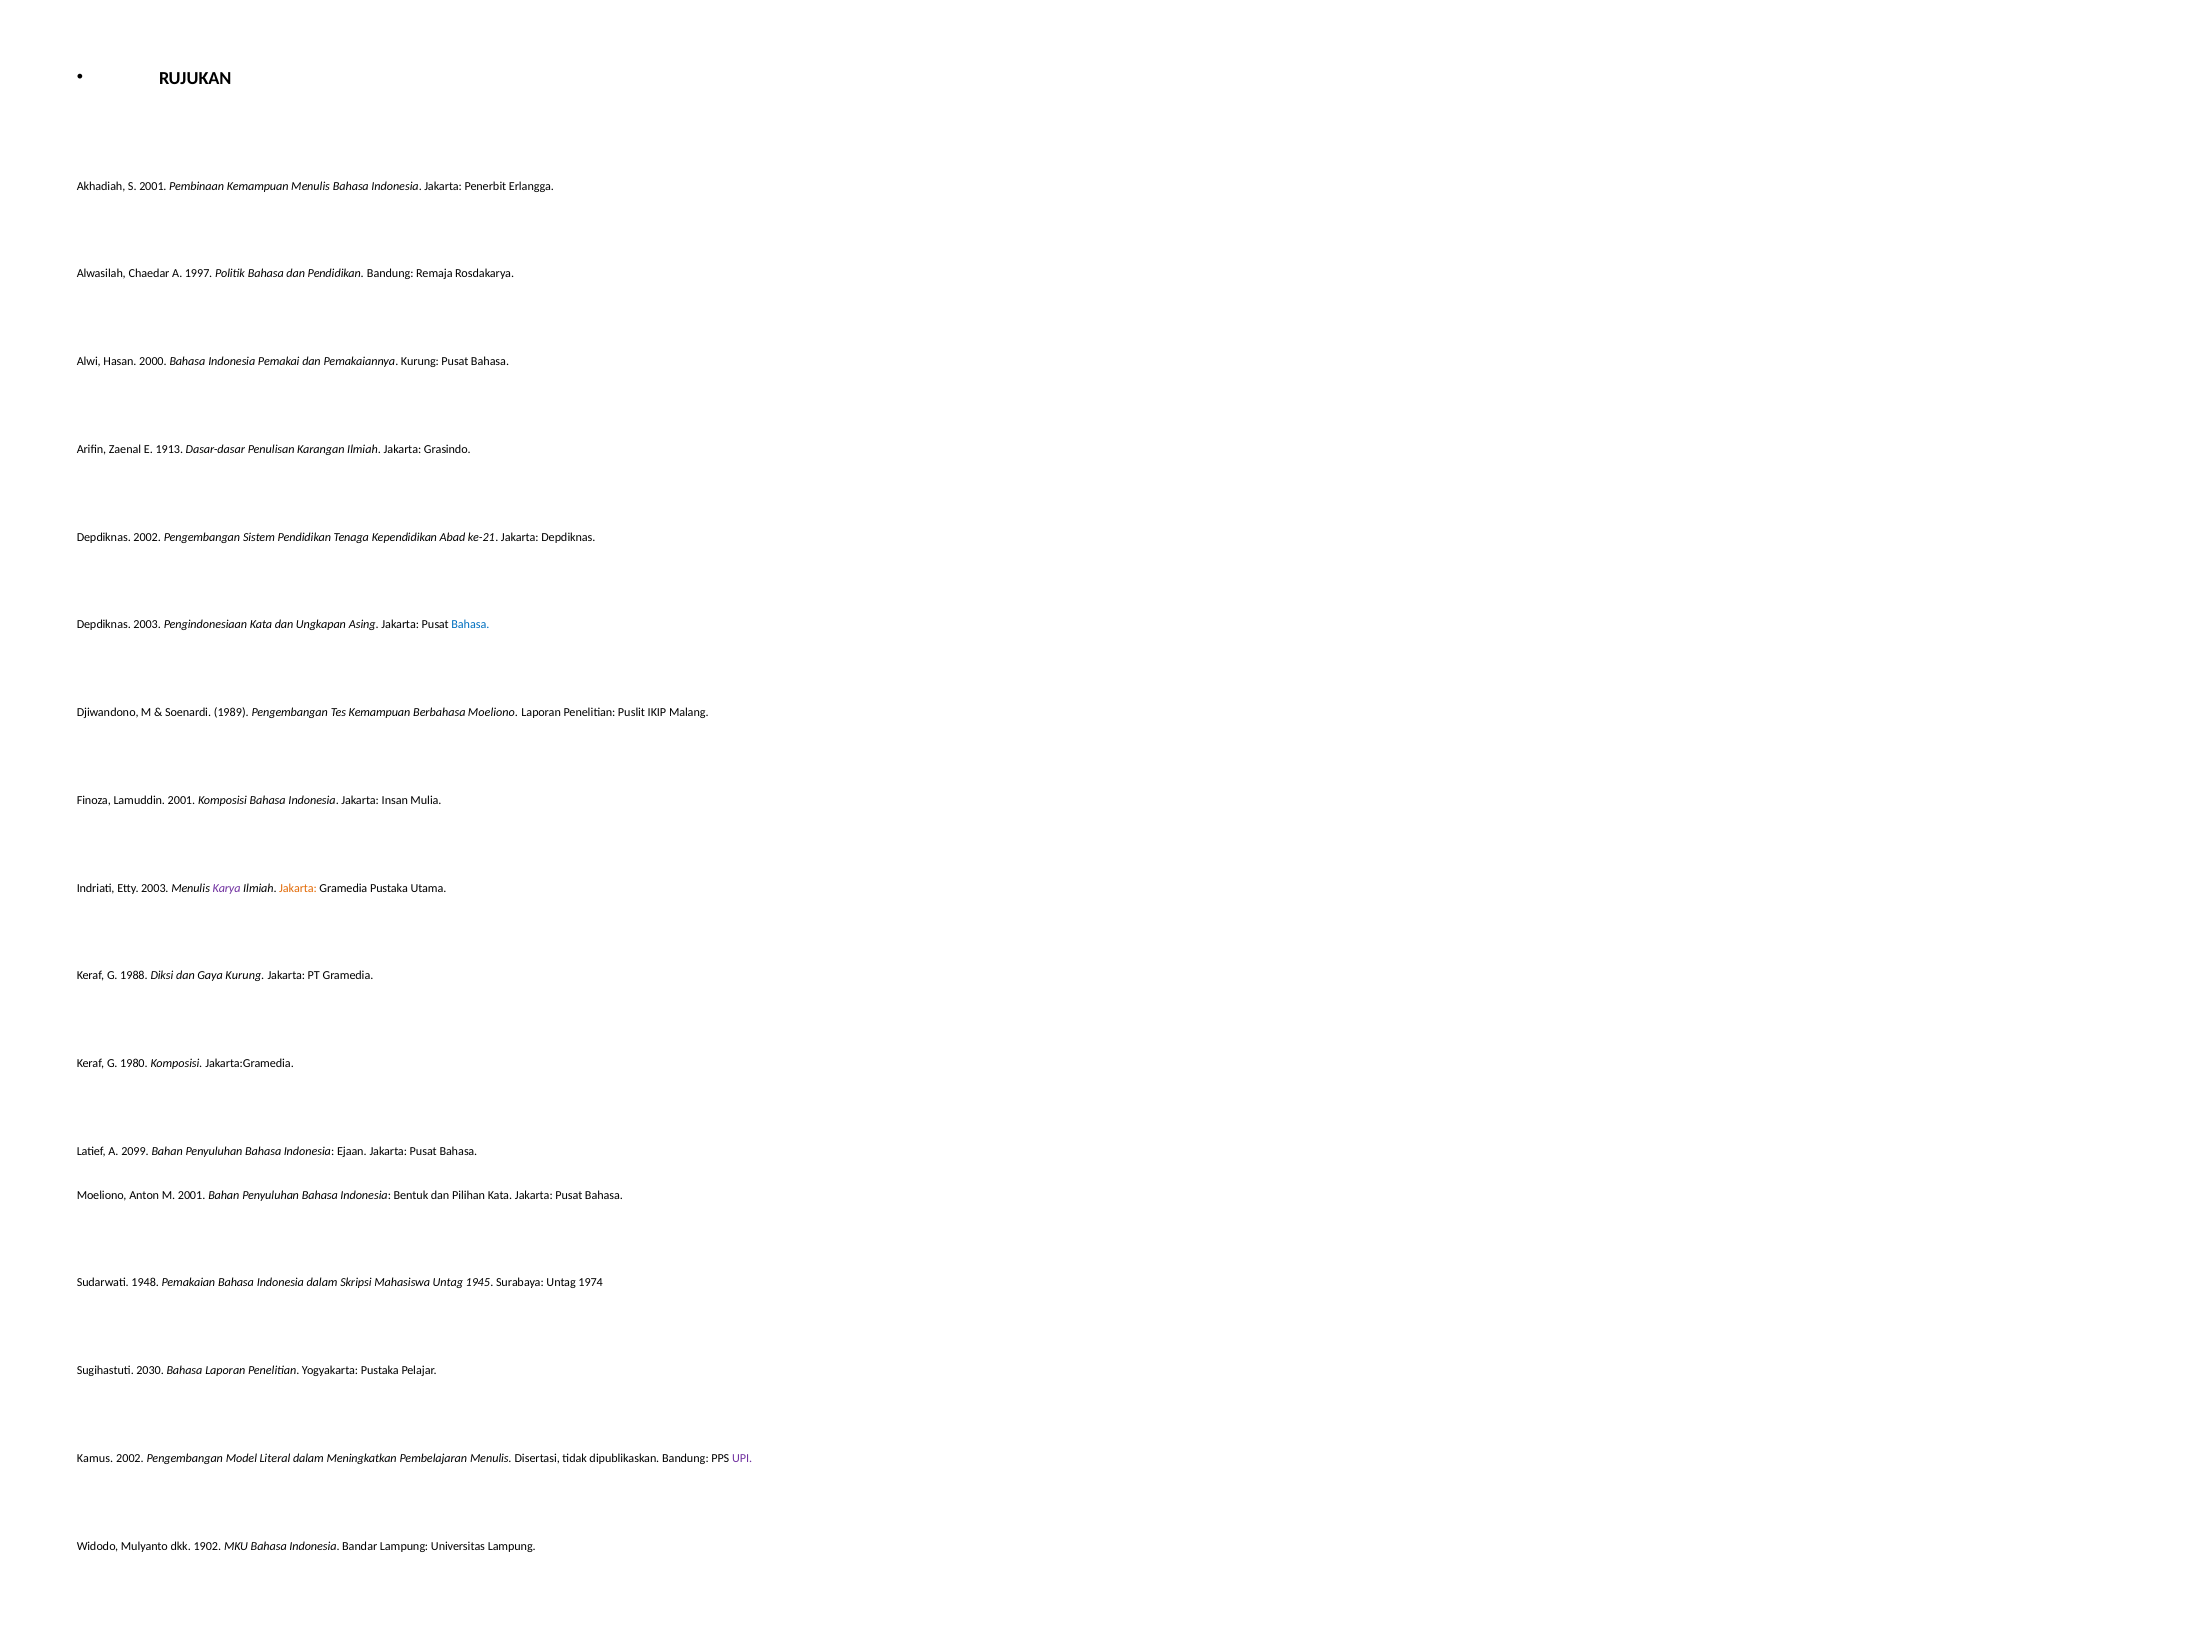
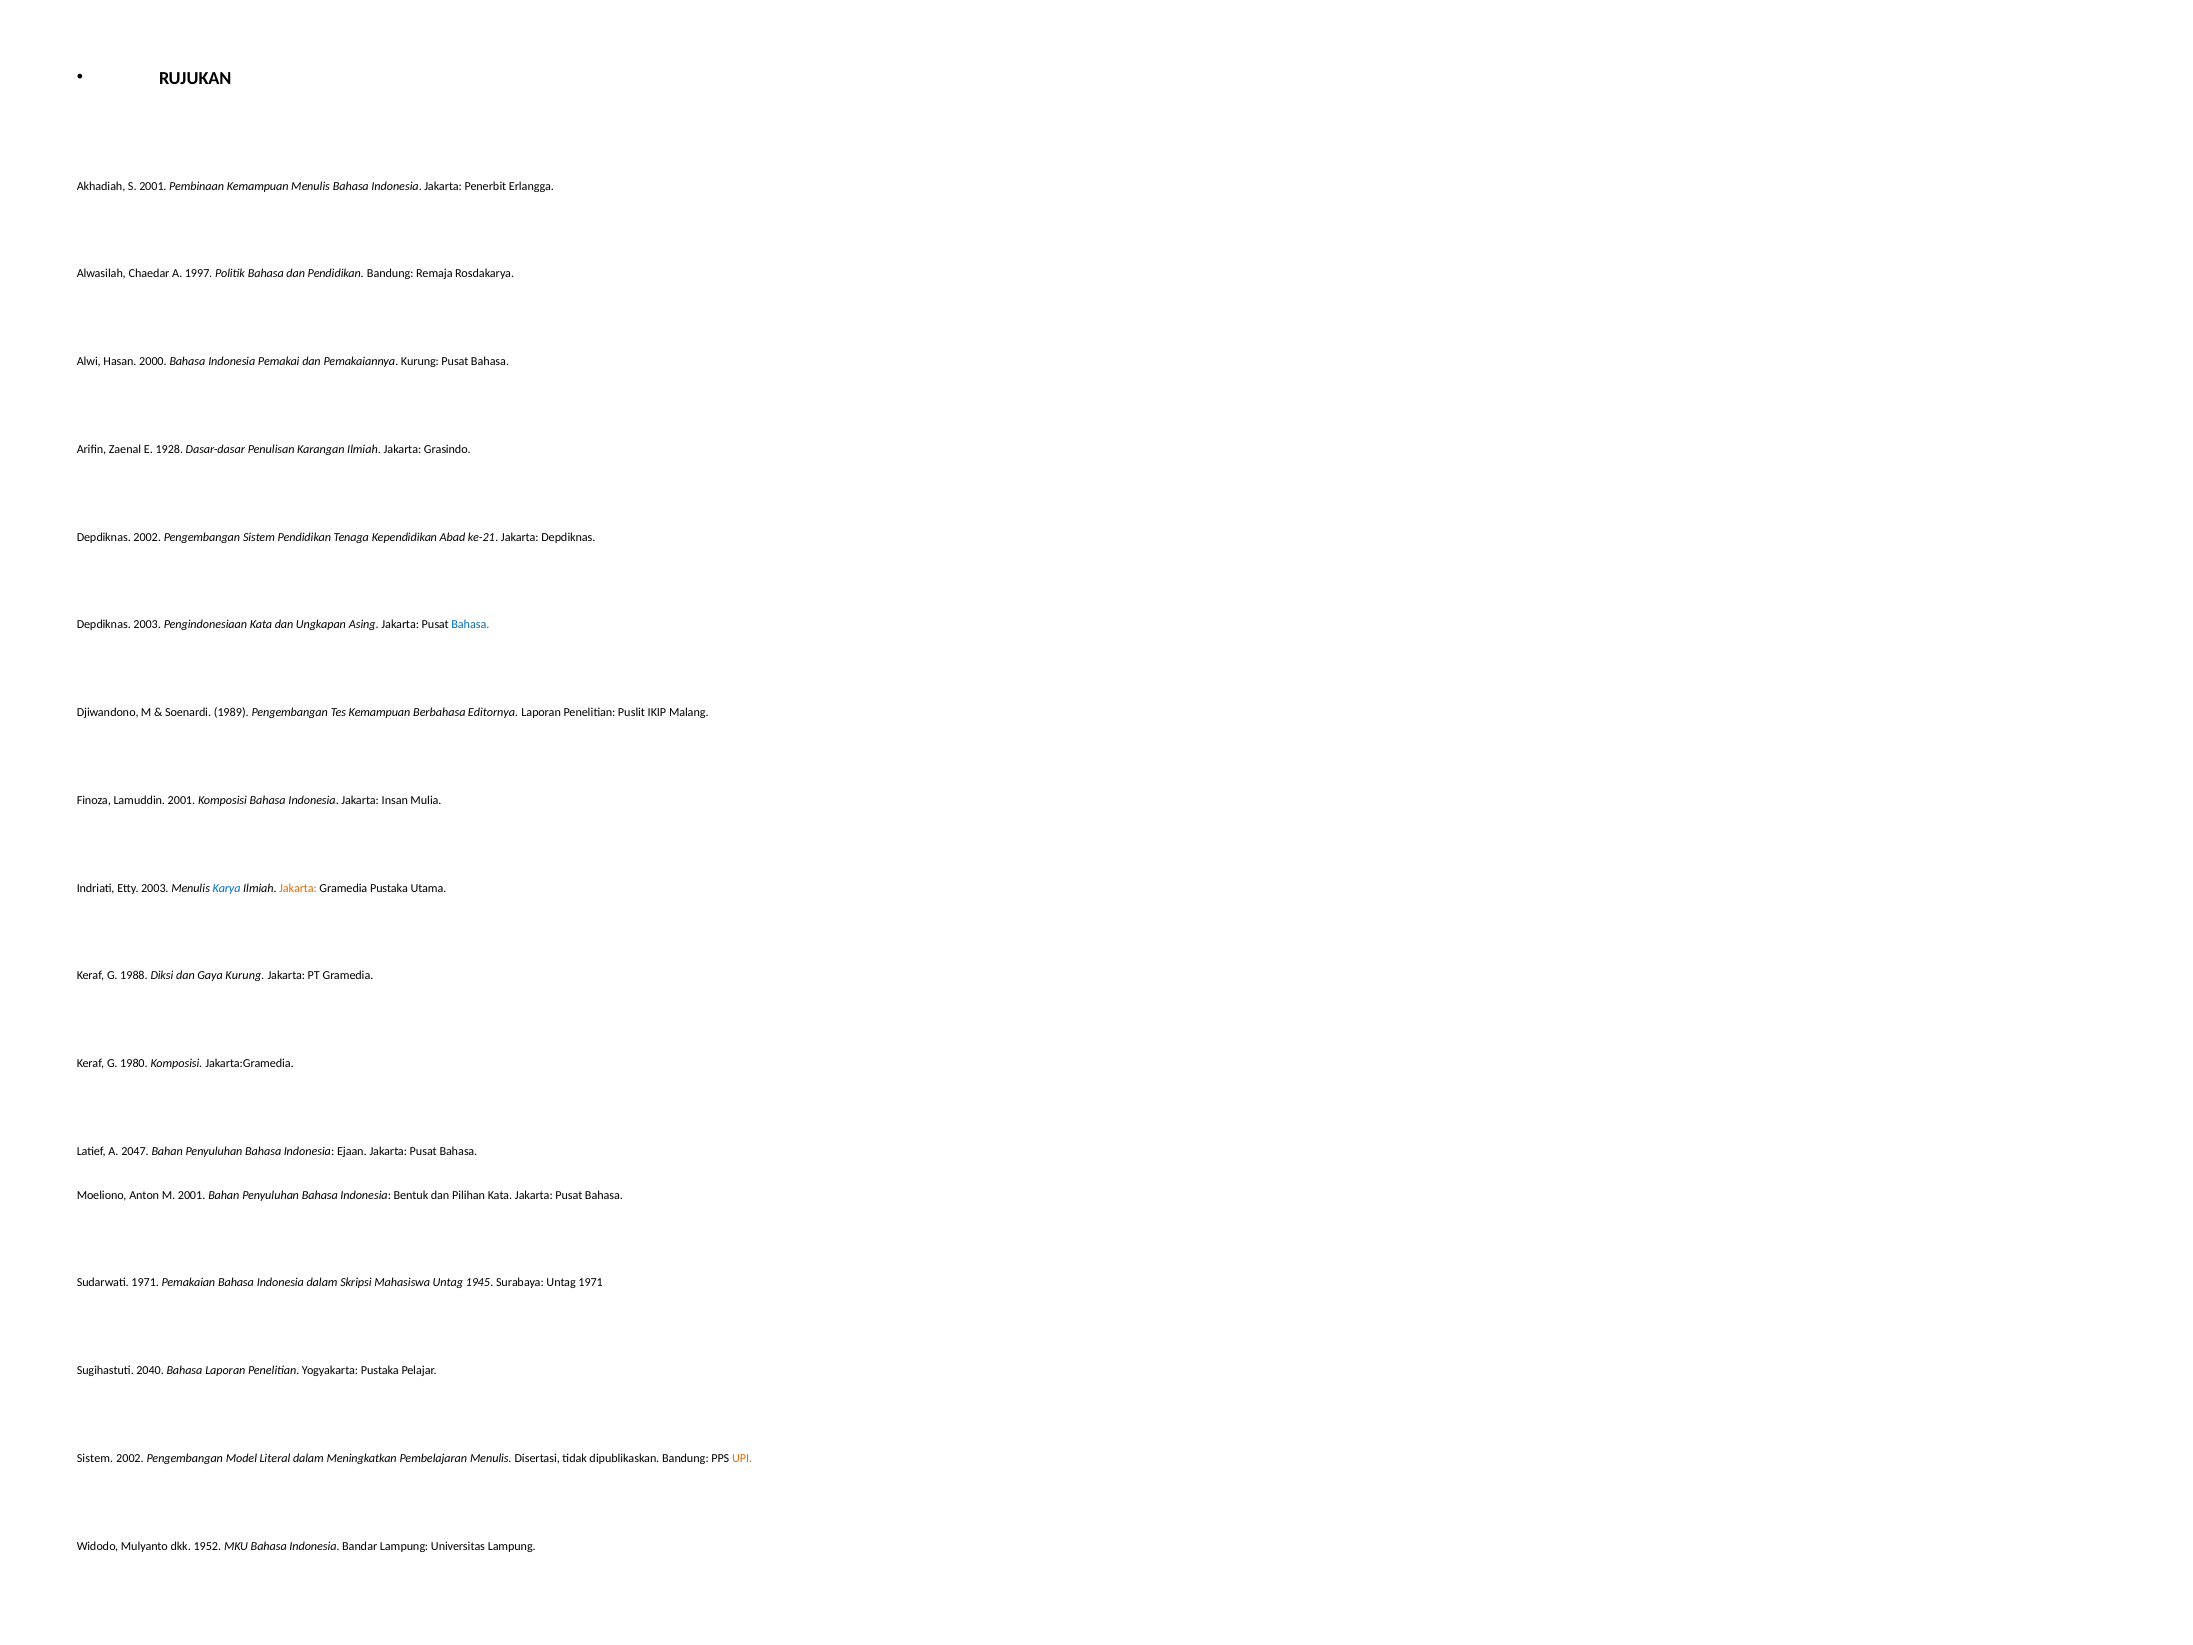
1913: 1913 -> 1928
Berbahasa Moeliono: Moeliono -> Editornya
Karya colour: purple -> blue
2099: 2099 -> 2047
Sudarwati 1948: 1948 -> 1971
Untag 1974: 1974 -> 1971
2030: 2030 -> 2040
Kamus at (95, 1458): Kamus -> Sistem
UPI colour: purple -> orange
1902: 1902 -> 1952
